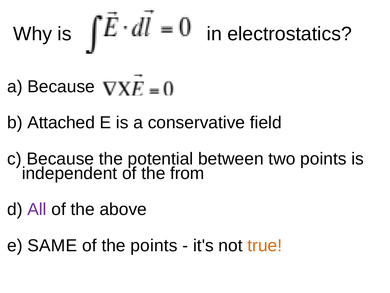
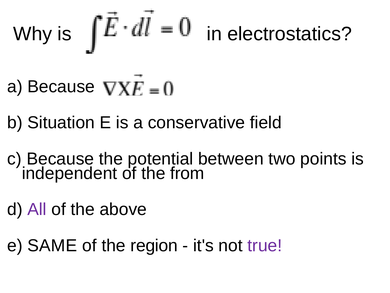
Attached: Attached -> Situation
the points: points -> region
true colour: orange -> purple
